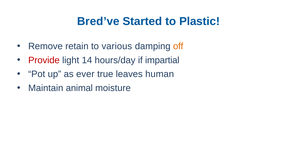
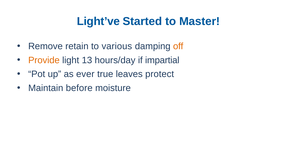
Bred’ve: Bred’ve -> Light’ve
Plastic: Plastic -> Master
Provide colour: red -> orange
14: 14 -> 13
human: human -> protect
animal: animal -> before
